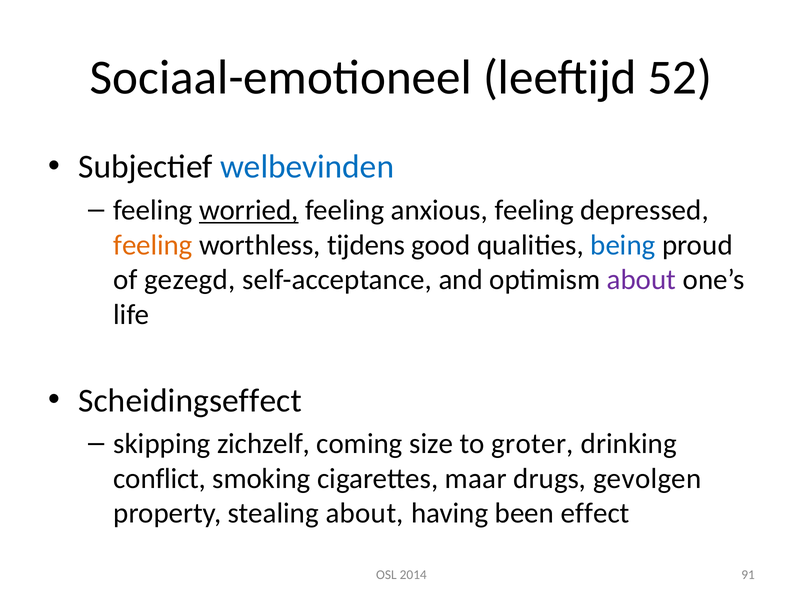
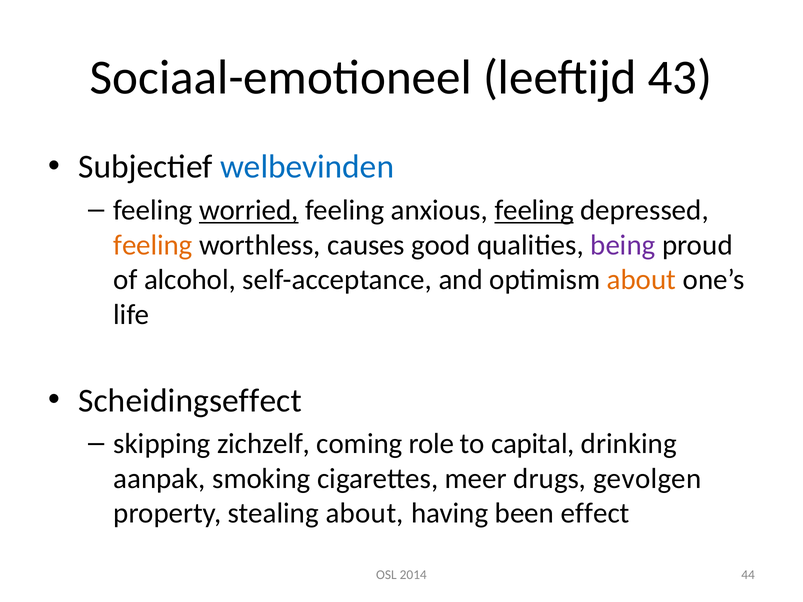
52: 52 -> 43
feeling at (534, 210) underline: none -> present
tijdens: tijdens -> causes
being colour: blue -> purple
gezegd: gezegd -> alcohol
about at (641, 280) colour: purple -> orange
size: size -> role
groter: groter -> capital
conflict: conflict -> aanpak
maar: maar -> meer
91: 91 -> 44
